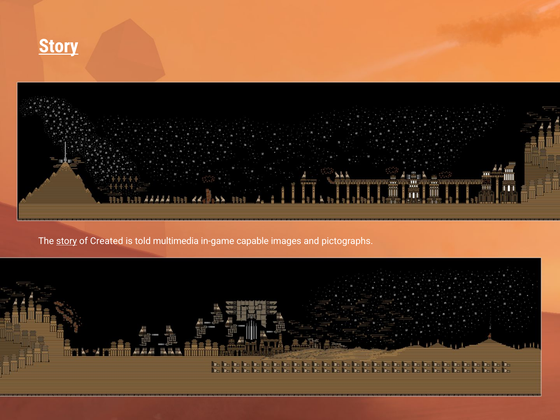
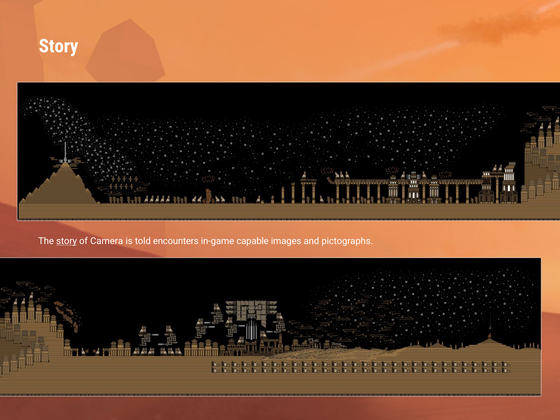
Story at (59, 46) underline: present -> none
Created: Created -> Camera
multimedia: multimedia -> encounters
